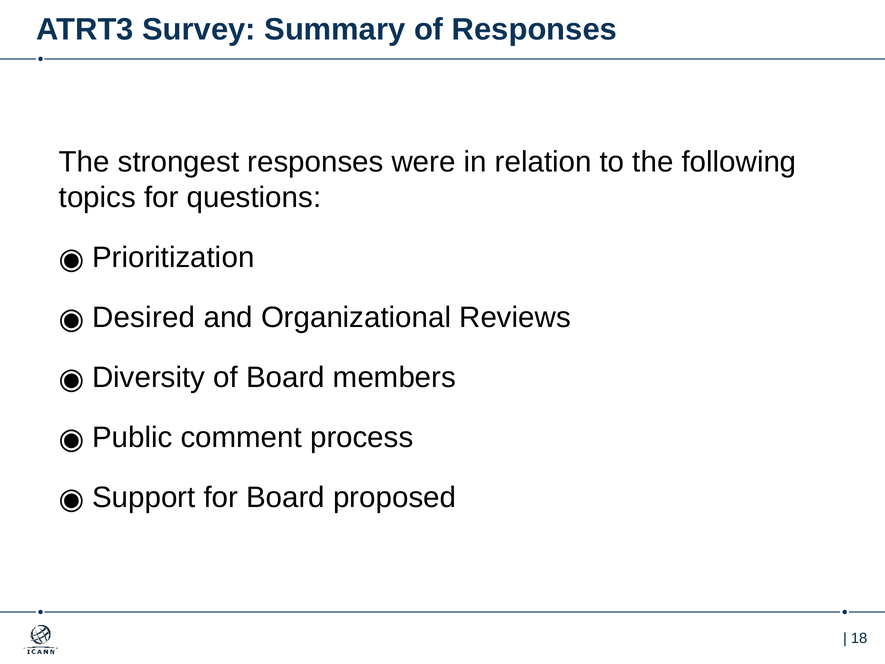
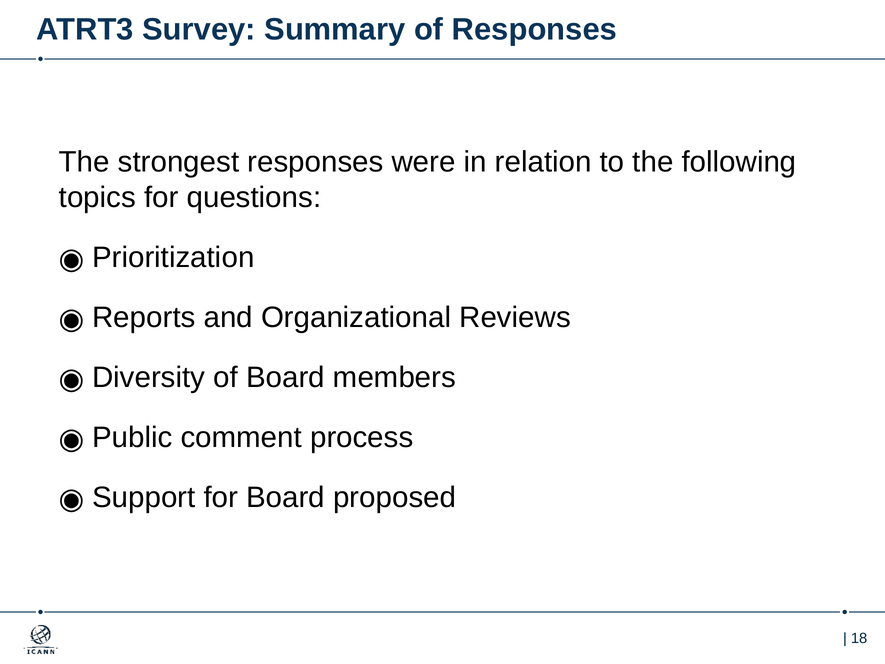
Desired: Desired -> Reports
